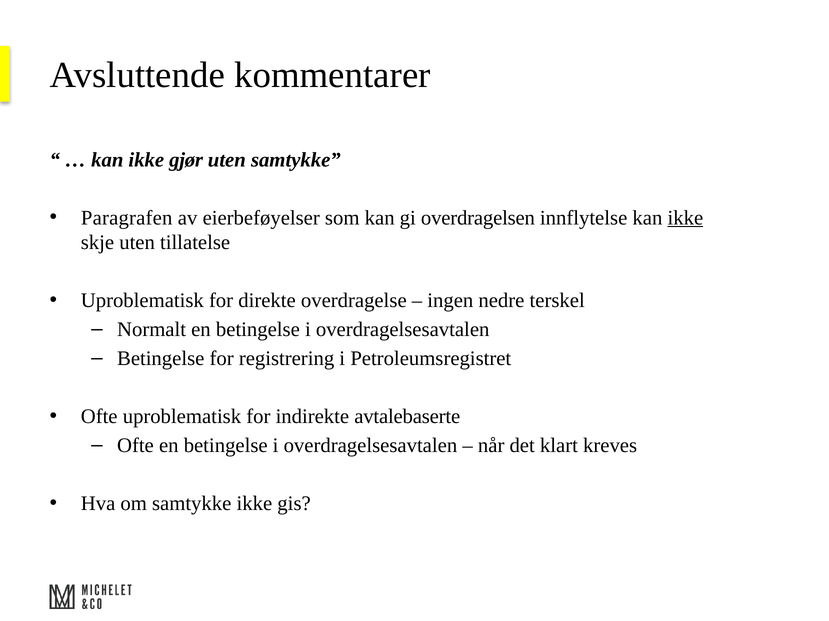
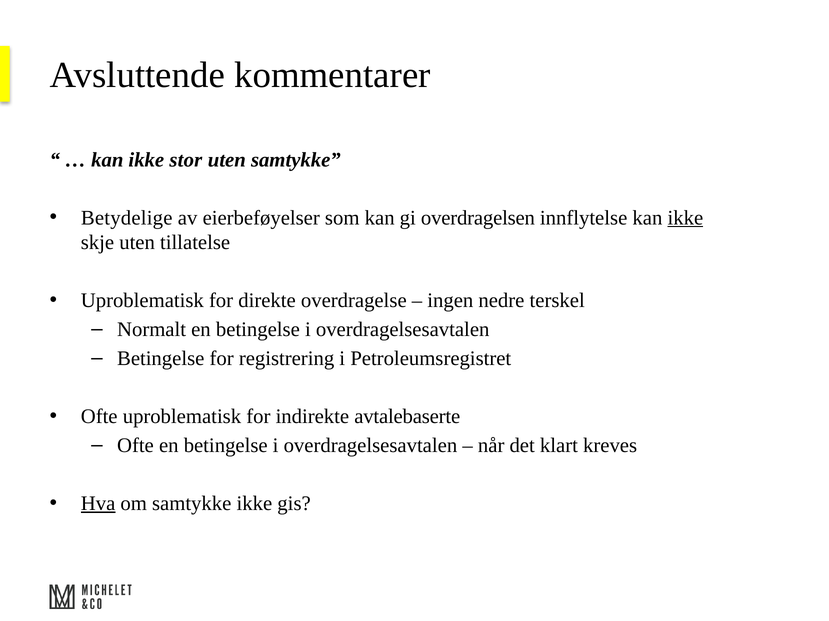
gjør: gjør -> stor
Paragrafen: Paragrafen -> Betydelige
Hva underline: none -> present
